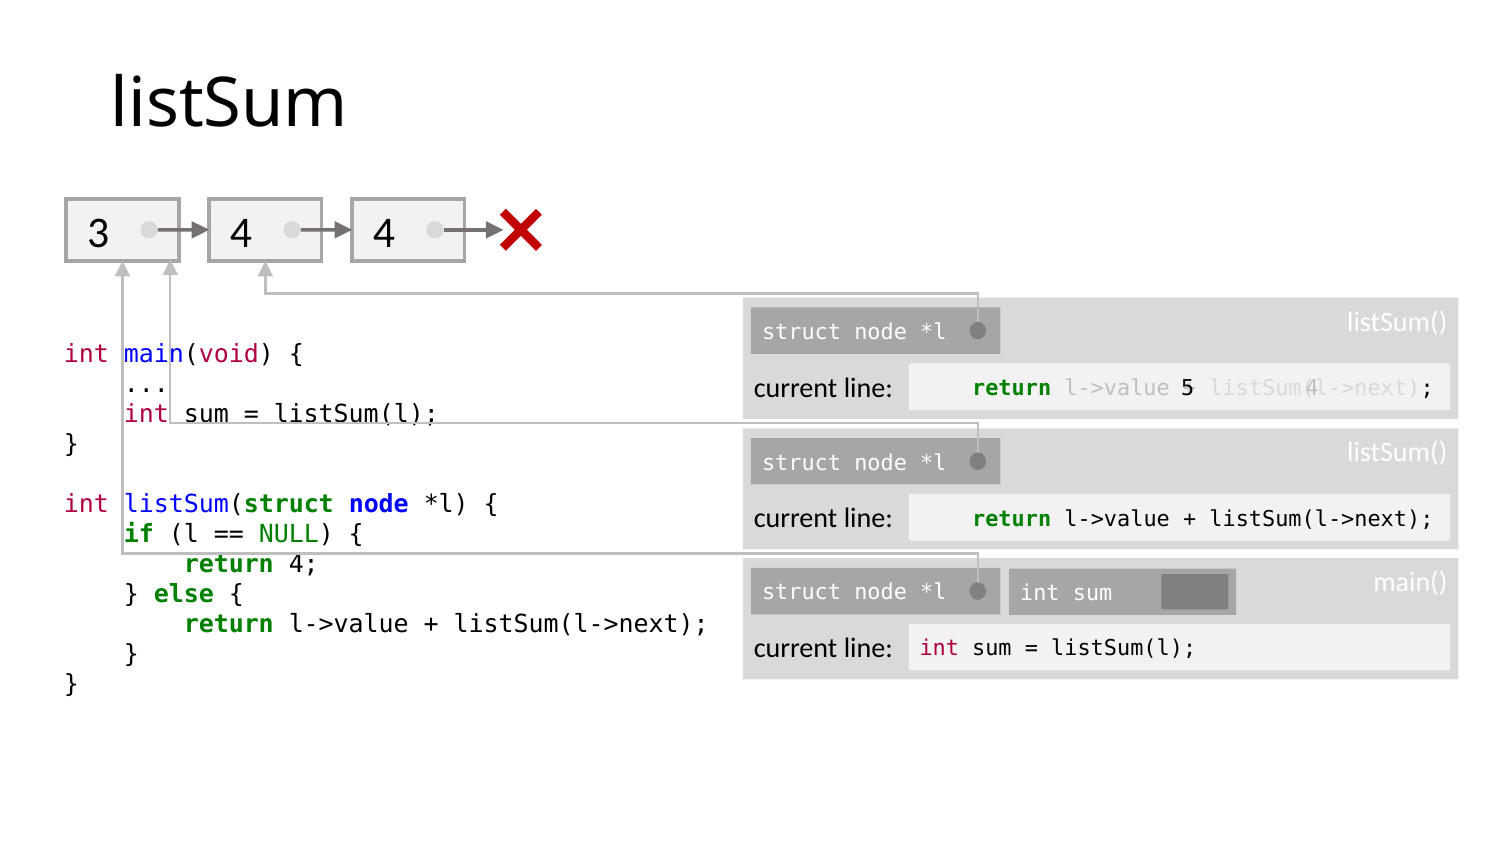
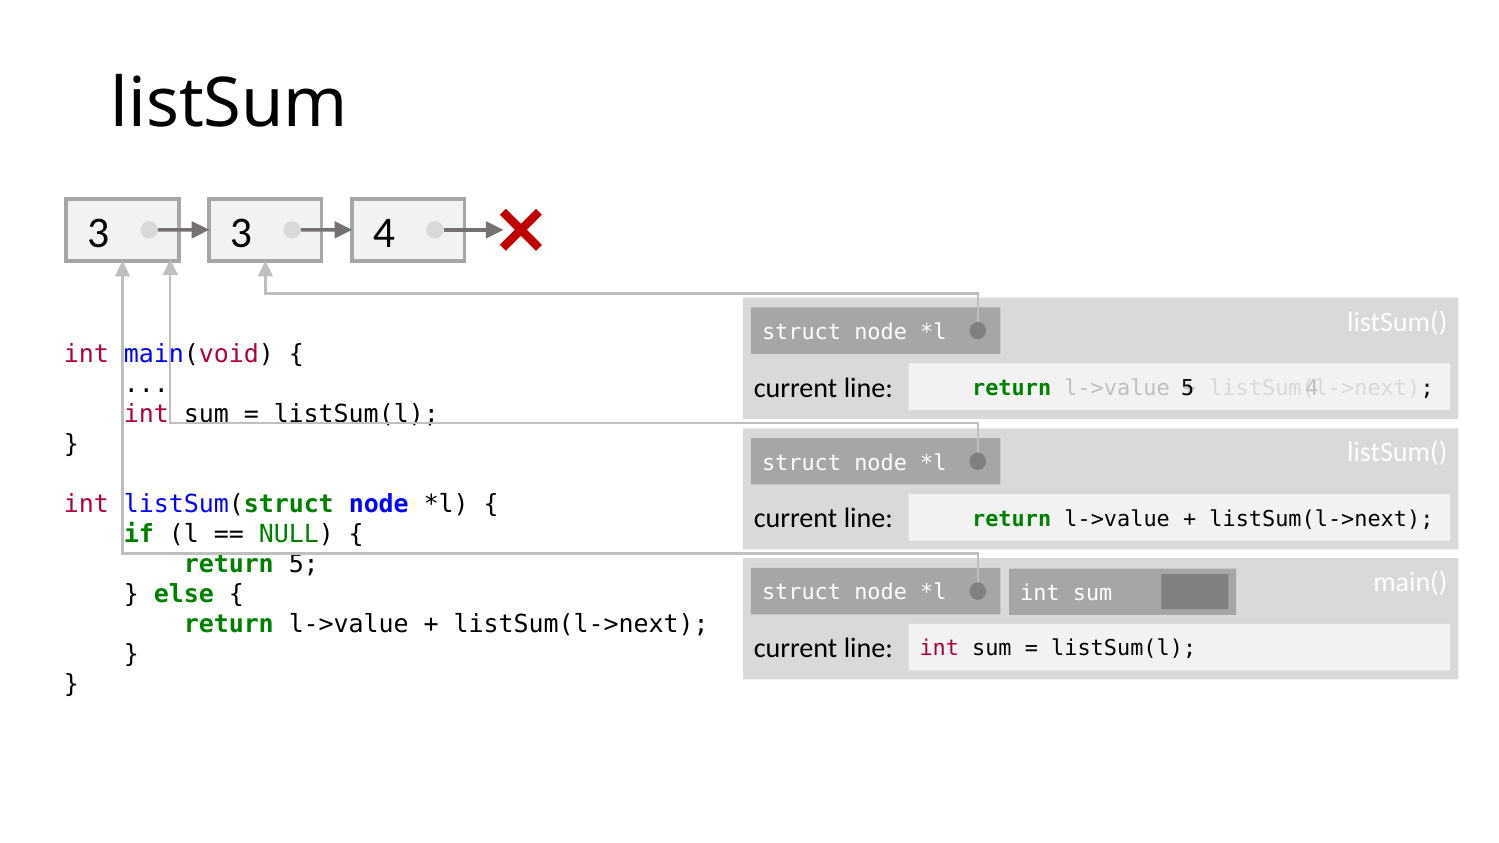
3 4: 4 -> 3
return 4: 4 -> 5
